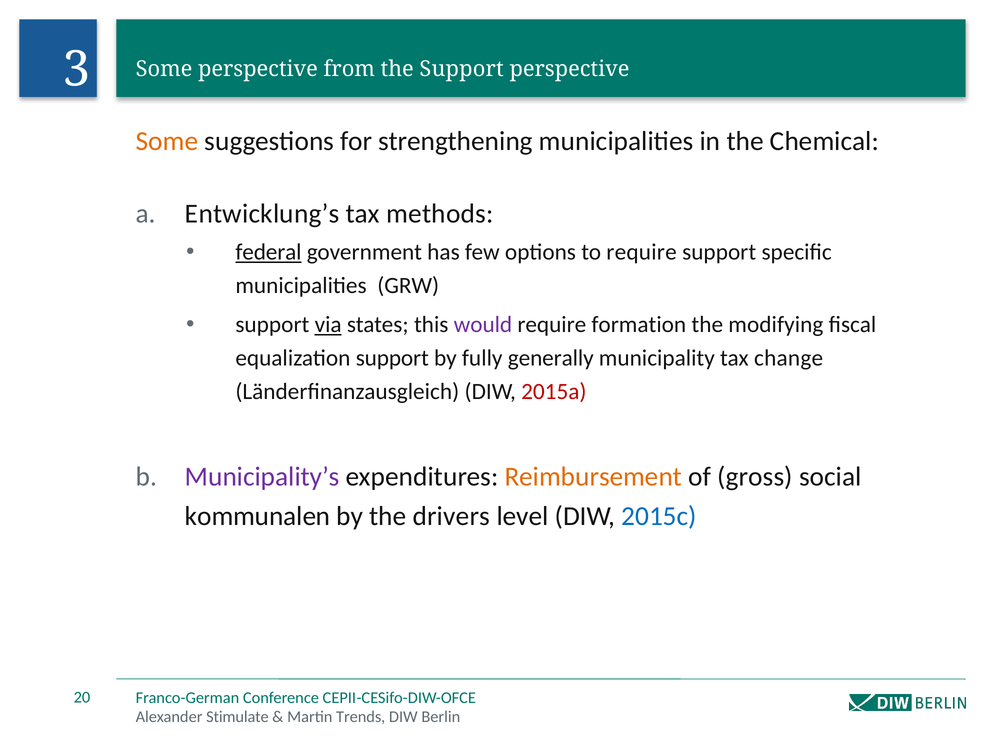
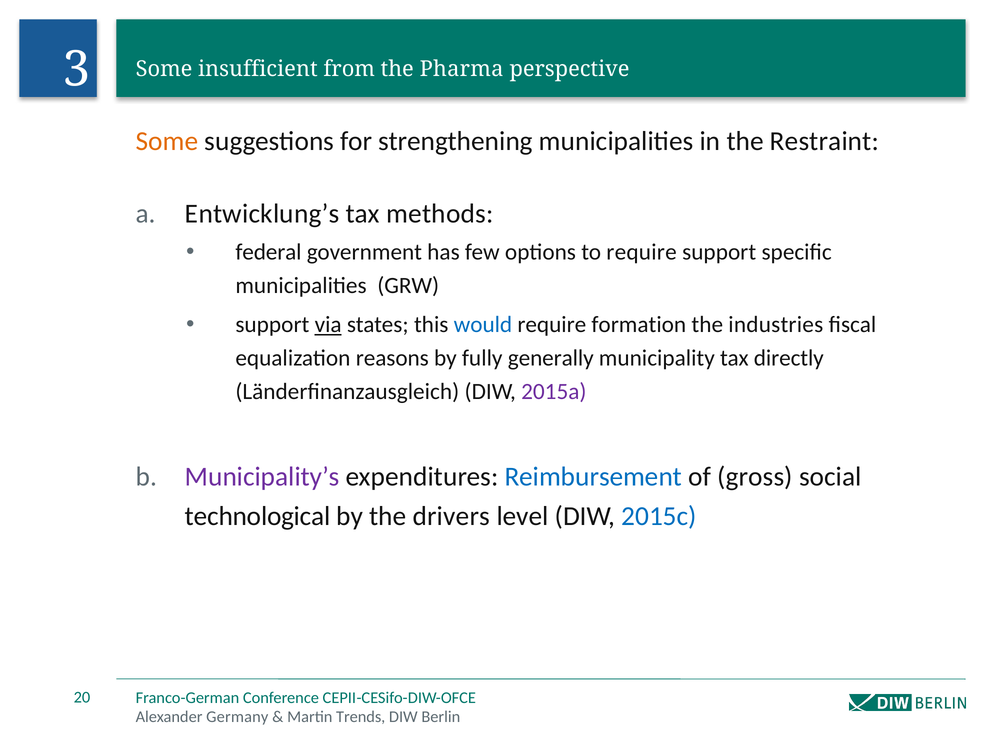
Some perspective: perspective -> insufficient
the Support: Support -> Pharma
Chemical: Chemical -> Restraint
federal underline: present -> none
would colour: purple -> blue
modifying: modifying -> industries
equalization support: support -> reasons
change: change -> directly
2015a colour: red -> purple
Reimbursement colour: orange -> blue
kommunalen: kommunalen -> technological
Stimulate: Stimulate -> Germany
